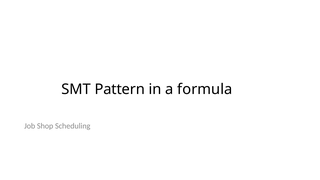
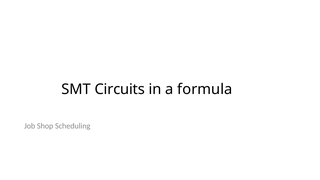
Pattern: Pattern -> Circuits
